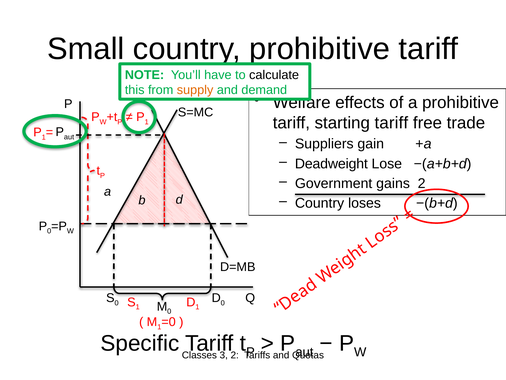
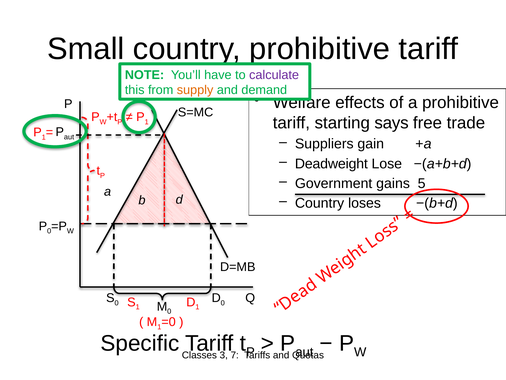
calculate colour: black -> purple
starting tariff: tariff -> says
gains 2: 2 -> 5
2 at (235, 355): 2 -> 7
